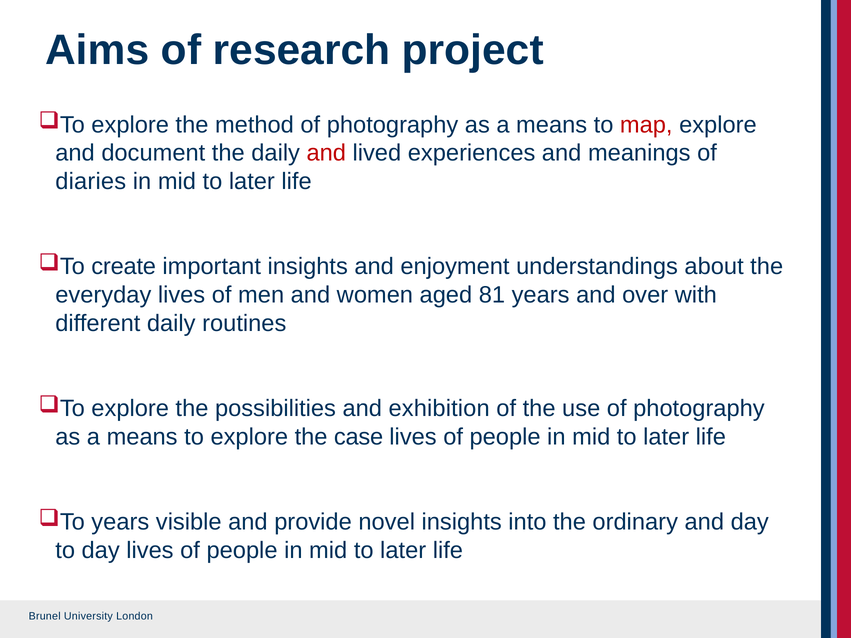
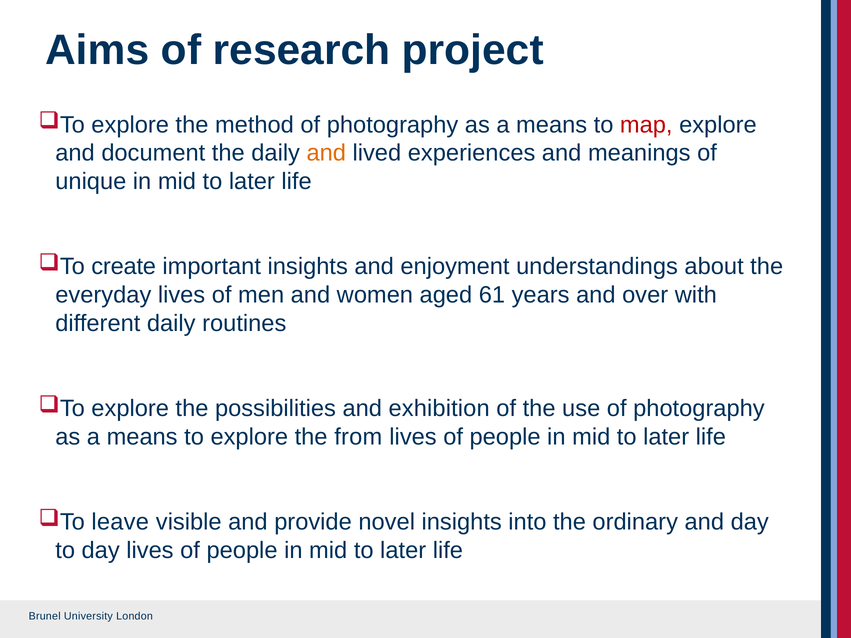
and at (326, 153) colour: red -> orange
diaries: diaries -> unique
81: 81 -> 61
case: case -> from
years at (120, 522): years -> leave
